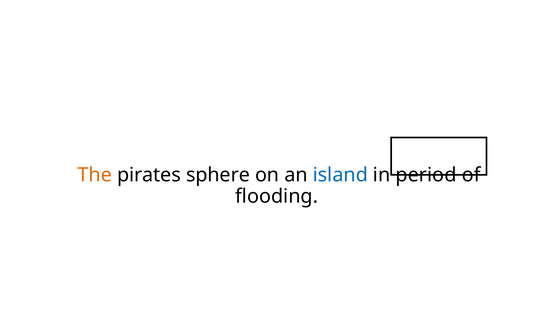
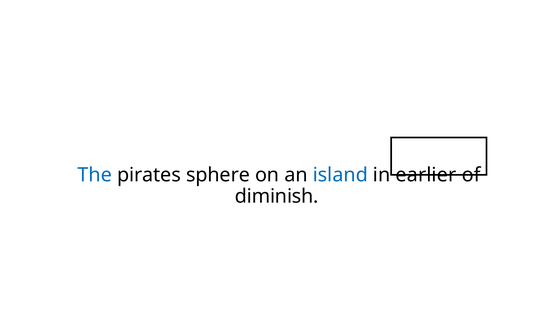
The colour: orange -> blue
period: period -> earlier
flooding: flooding -> diminish
